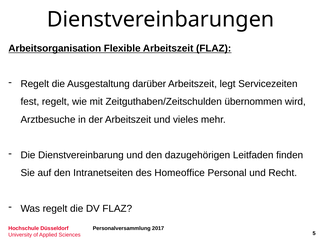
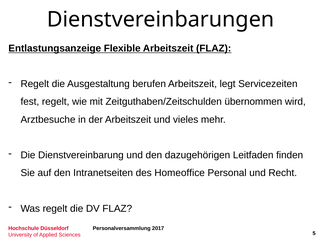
Arbeitsorganisation: Arbeitsorganisation -> Entlastungsanzeige
darüber: darüber -> berufen
